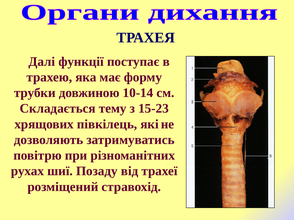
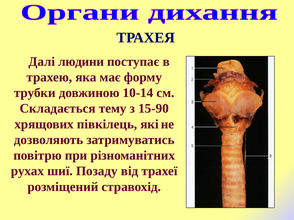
функції: функції -> людини
15-23: 15-23 -> 15-90
